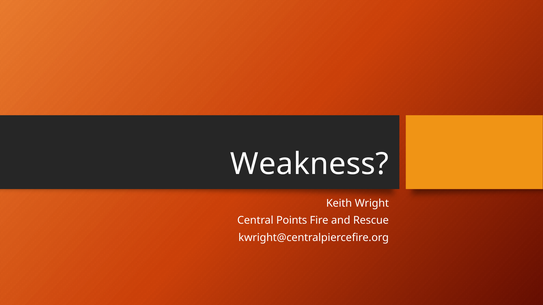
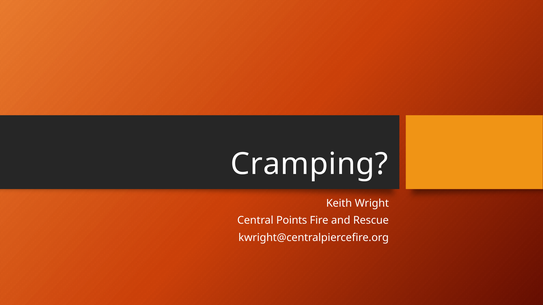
Weakness: Weakness -> Cramping
